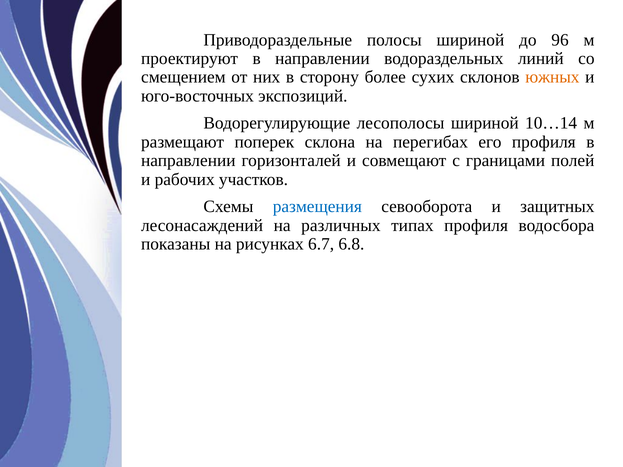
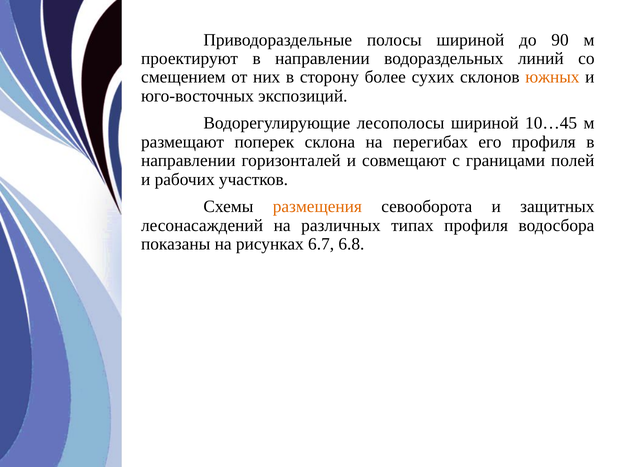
96: 96 -> 90
10…14: 10…14 -> 10…45
размещения colour: blue -> orange
